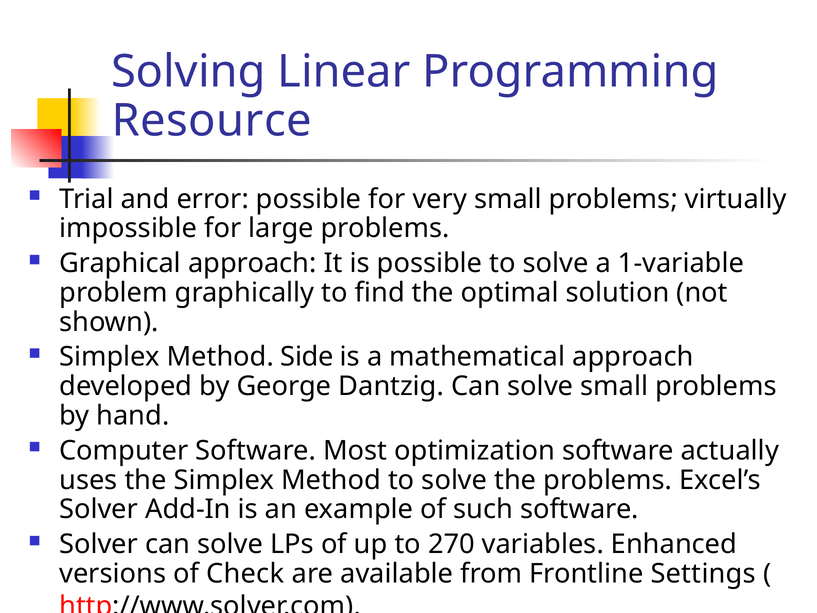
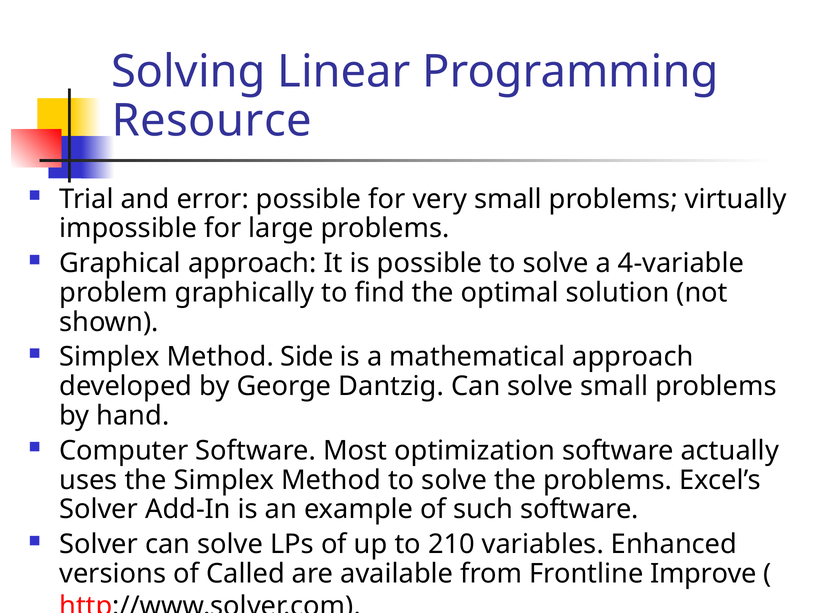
1-variable: 1-variable -> 4-variable
270: 270 -> 210
Check: Check -> Called
Settings: Settings -> Improve
